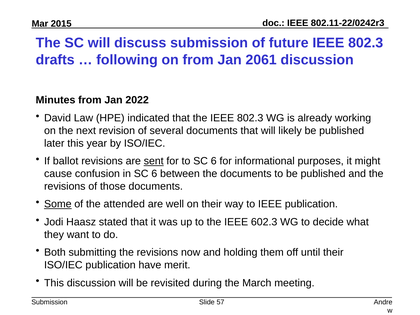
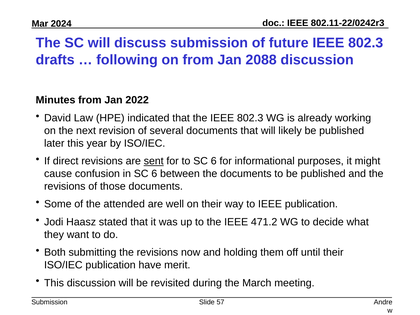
2015: 2015 -> 2024
2061: 2061 -> 2088
ballot: ballot -> direct
Some underline: present -> none
602.3: 602.3 -> 471.2
